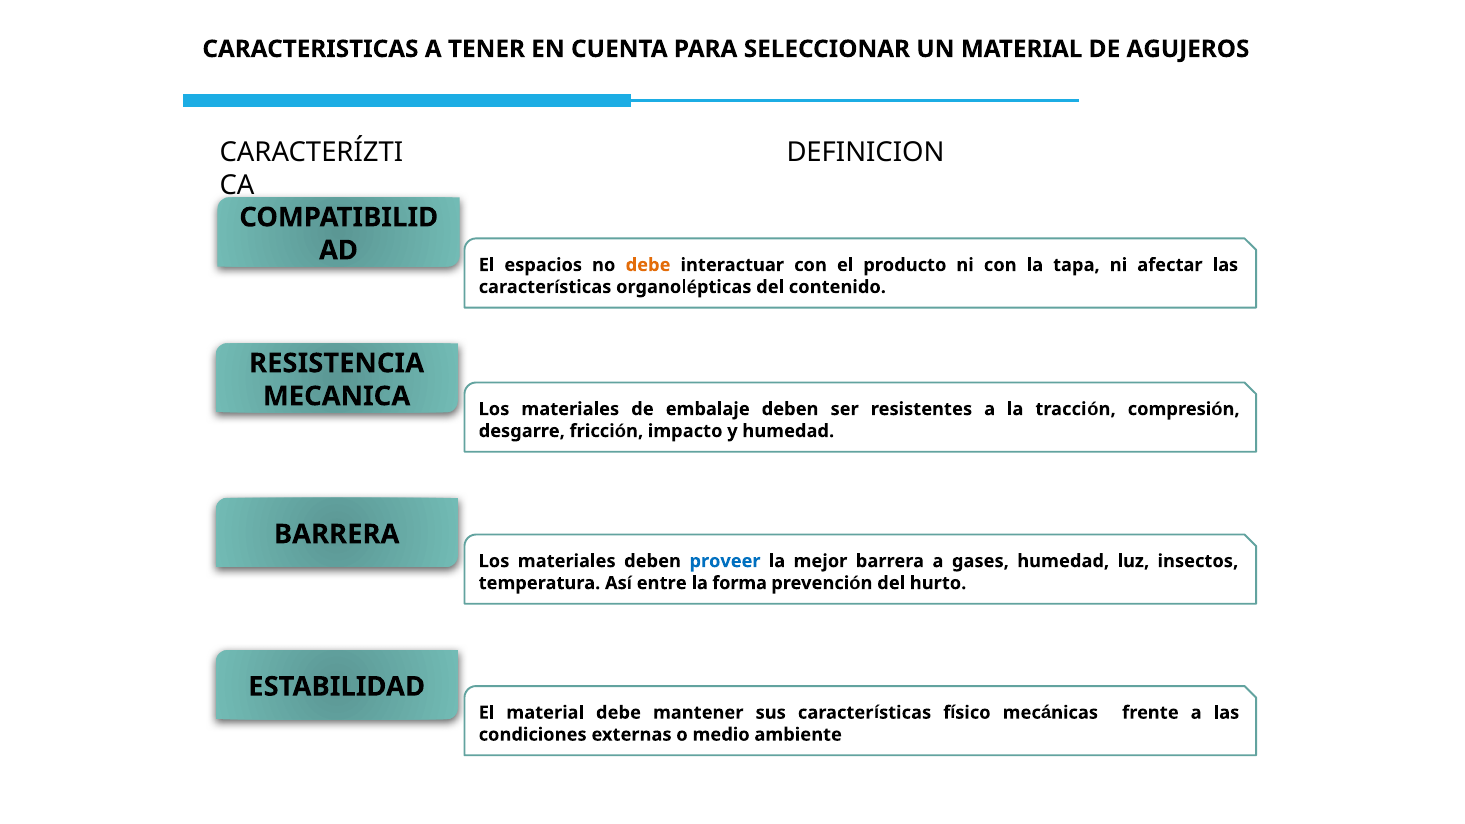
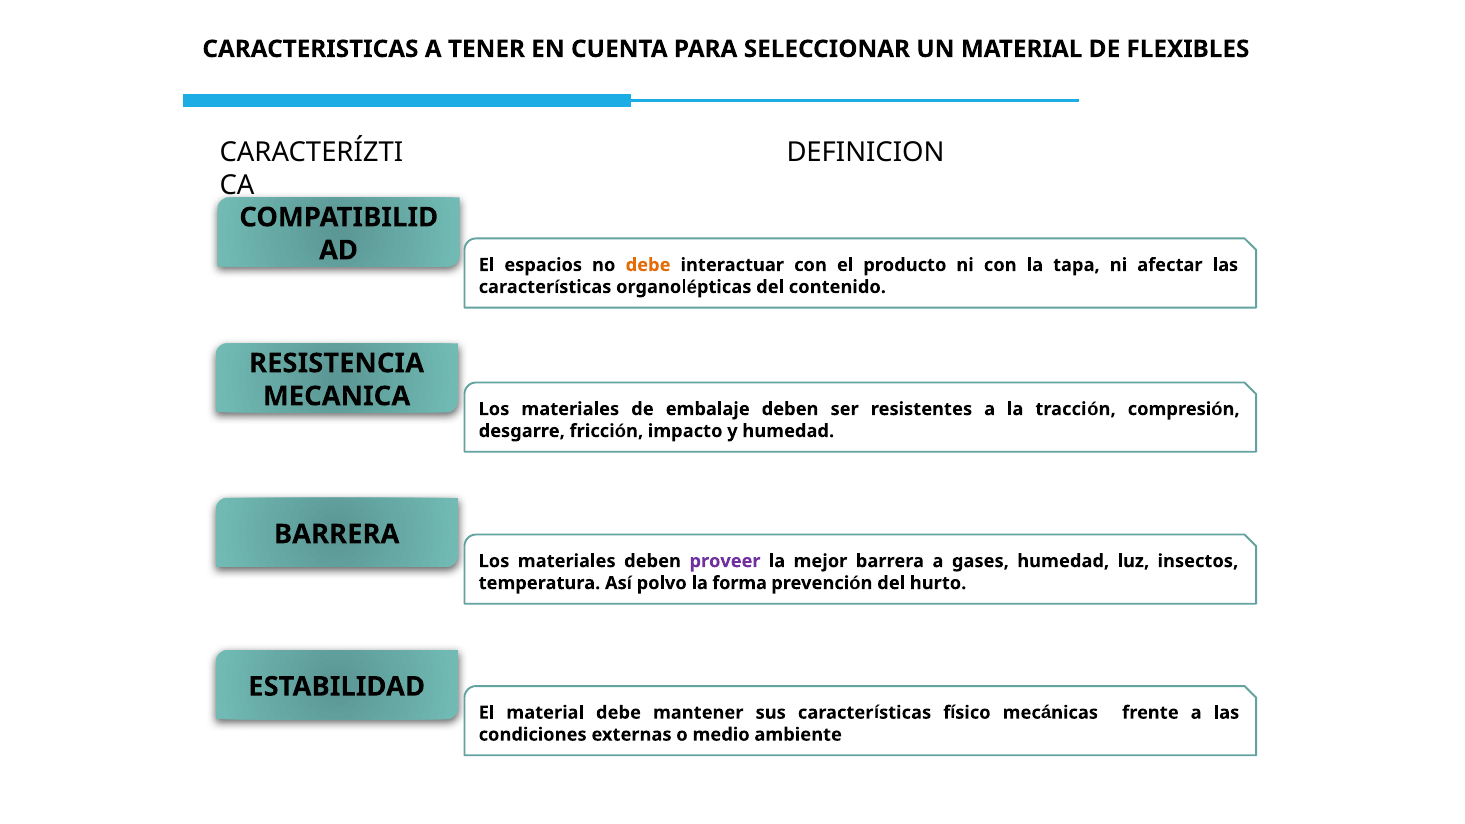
AGUJEROS: AGUJEROS -> FLEXIBLES
proveer colour: blue -> purple
entre: entre -> polvo
